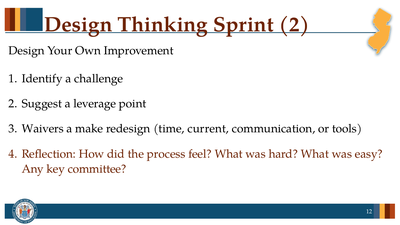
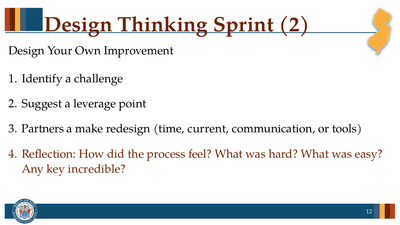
Waivers: Waivers -> Partners
committee: committee -> incredible
